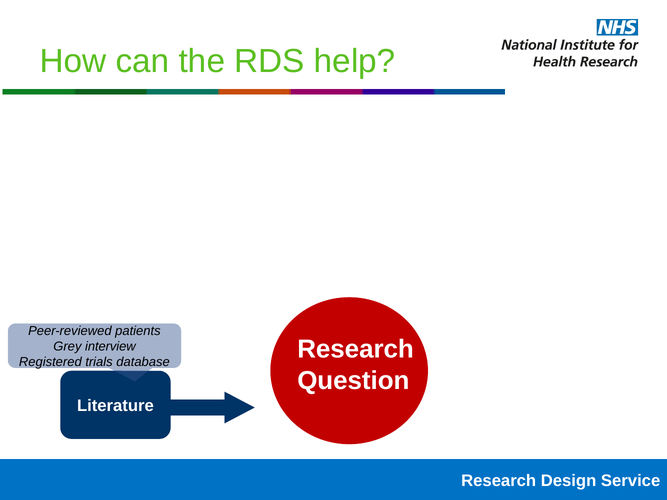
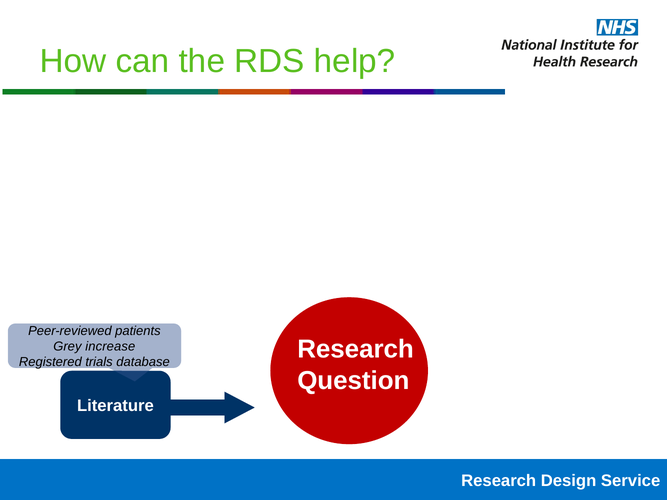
interview: interview -> increase
